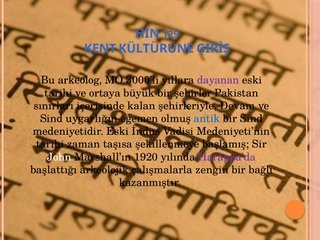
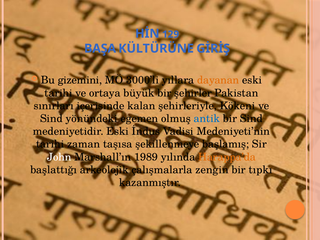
KENT: KENT -> BAŞA
arkeolog: arkeolog -> gizemini
dayanan colour: purple -> orange
Devam: Devam -> Kökeni
uygarlığın: uygarlığın -> yönündeki
1920: 1920 -> 1989
Harappa’da colour: purple -> orange
bağlı: bağlı -> tıpkı
